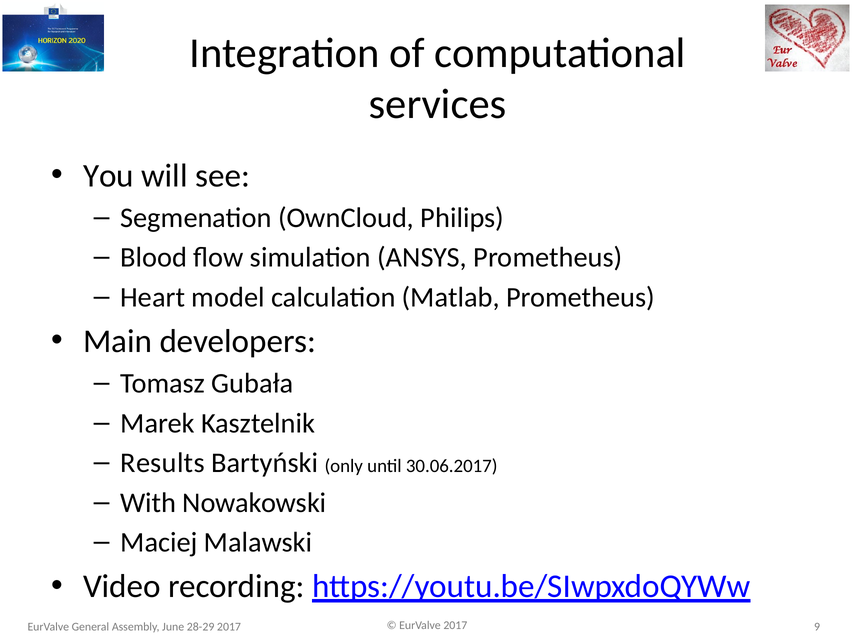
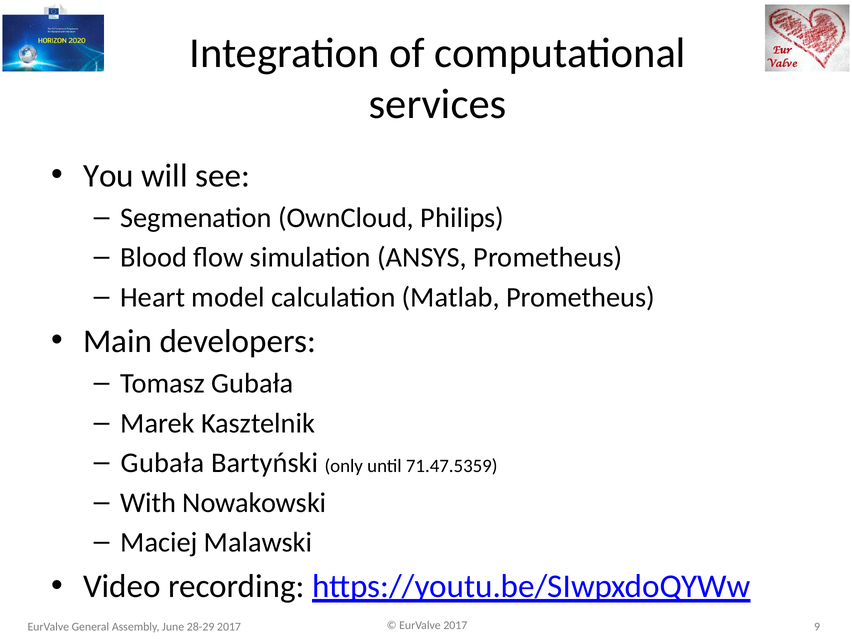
Results at (163, 463): Results -> Gubała
30.06.2017: 30.06.2017 -> 71.47.5359
